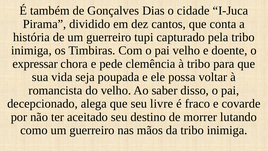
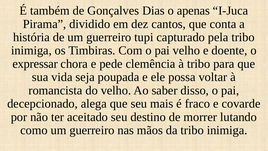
cidade: cidade -> apenas
livre: livre -> mais
